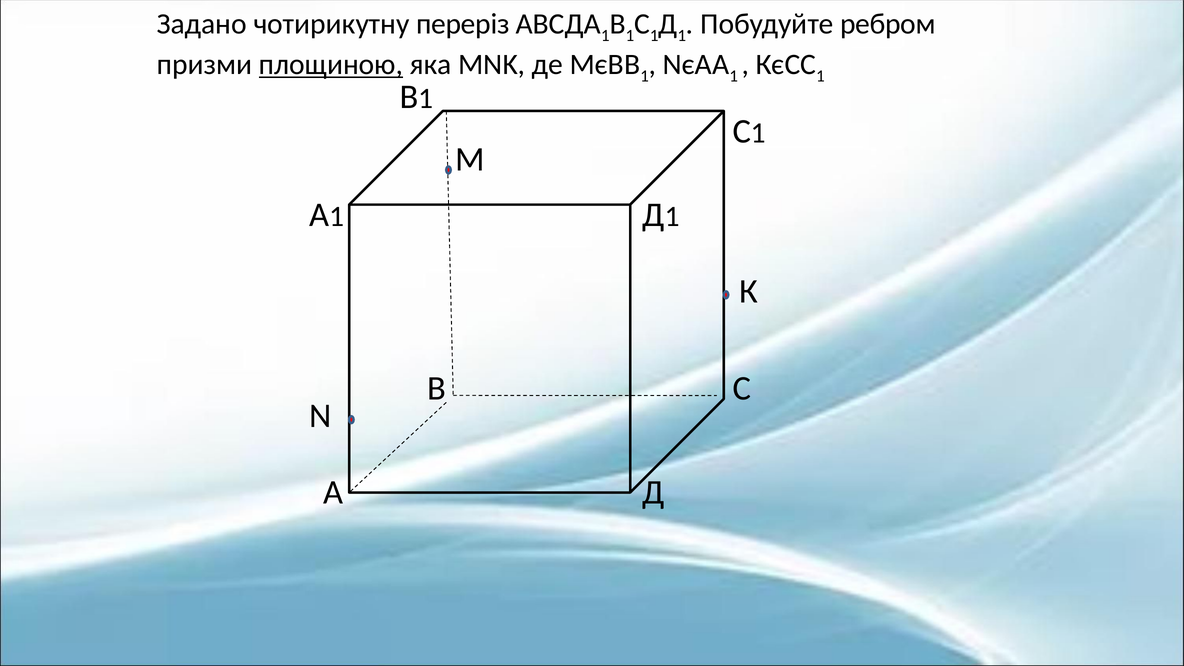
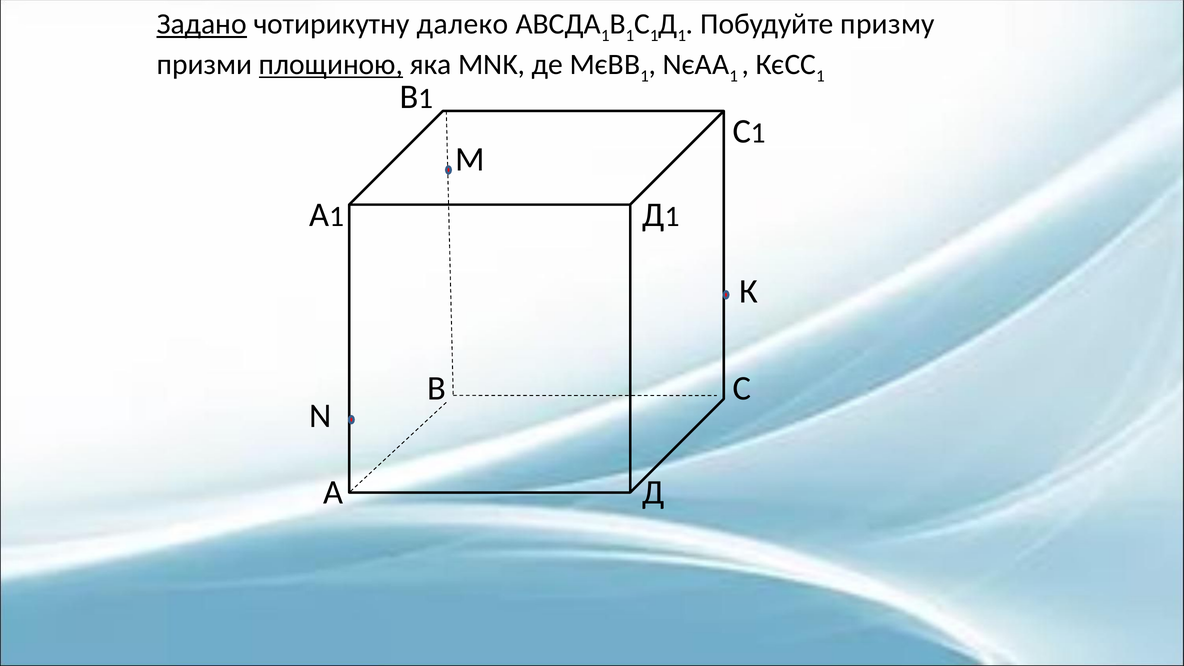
Задано underline: none -> present
переріз: переріз -> далеко
ребром: ребром -> призму
